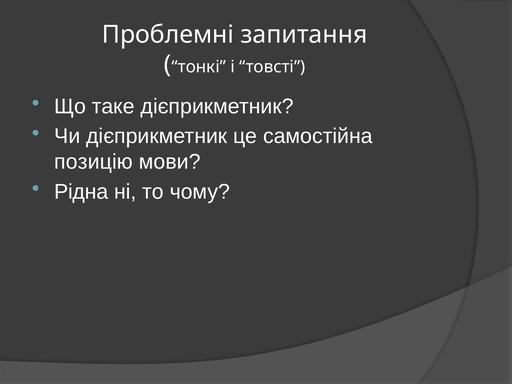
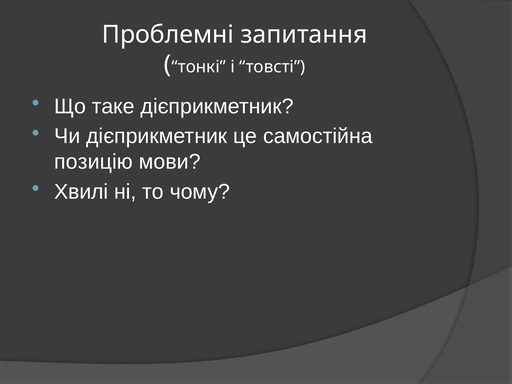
Рідна: Рідна -> Хвилі
